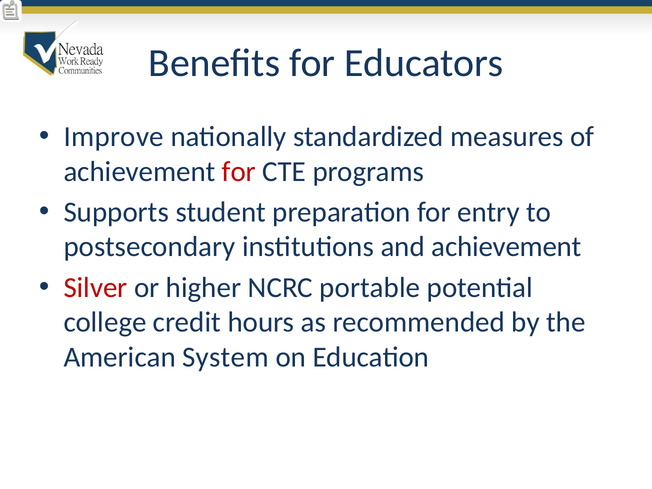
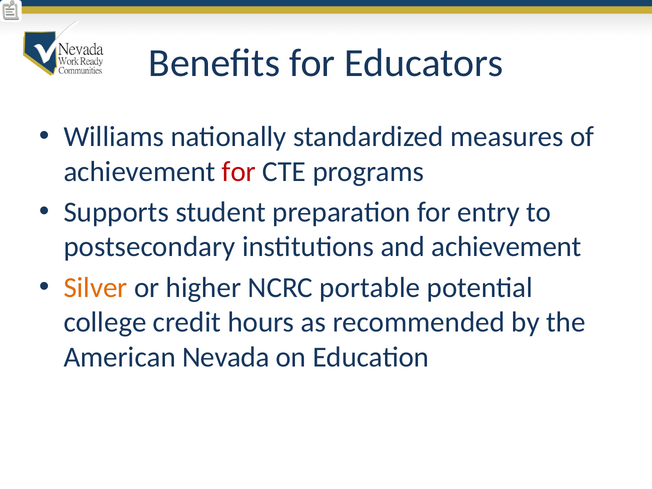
Improve: Improve -> Williams
Silver colour: red -> orange
System: System -> Nevada
